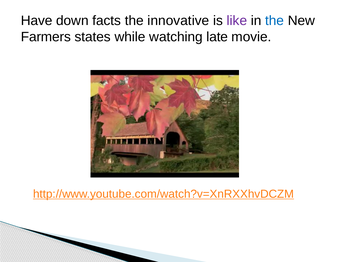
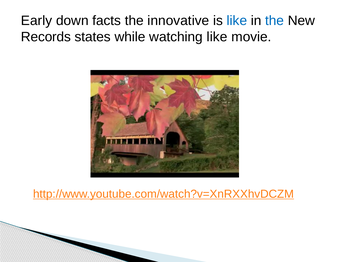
Have: Have -> Early
like at (237, 21) colour: purple -> blue
Farmers: Farmers -> Records
watching late: late -> like
